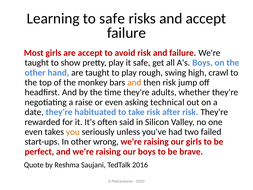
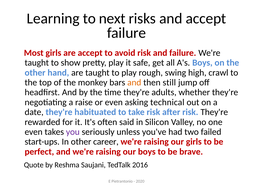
to safe: safe -> next
then risk: risk -> still
you colour: orange -> purple
wrong: wrong -> career
